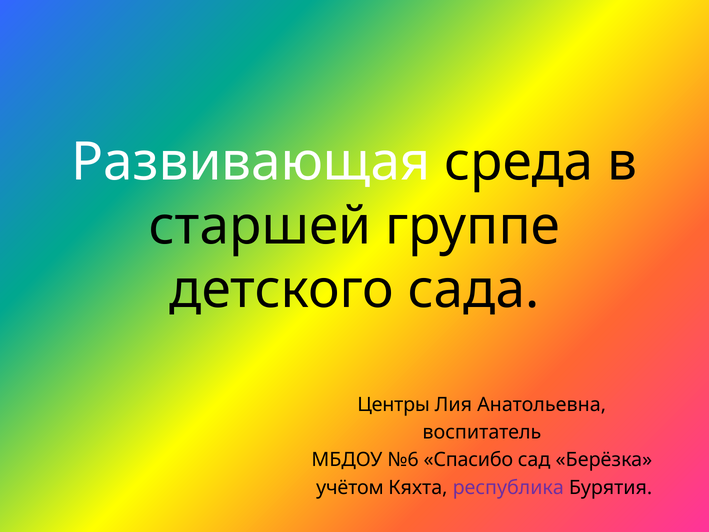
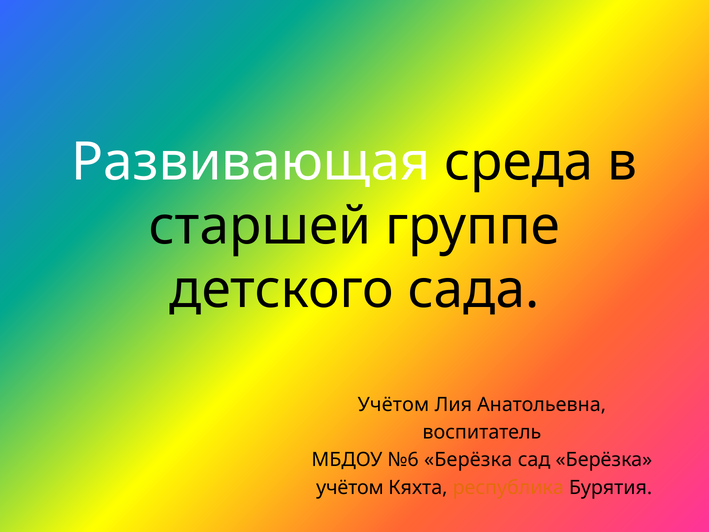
Центры at (394, 405): Центры -> Учётом
№6 Спасибо: Спасибо -> Берёзка
республика colour: purple -> orange
